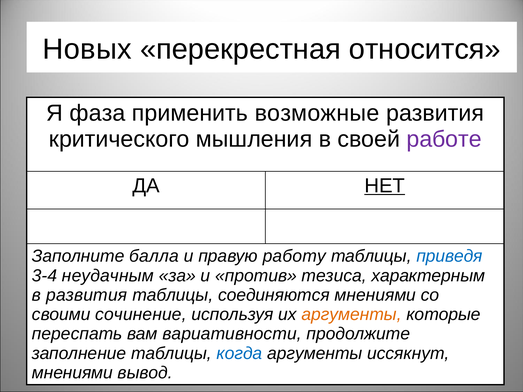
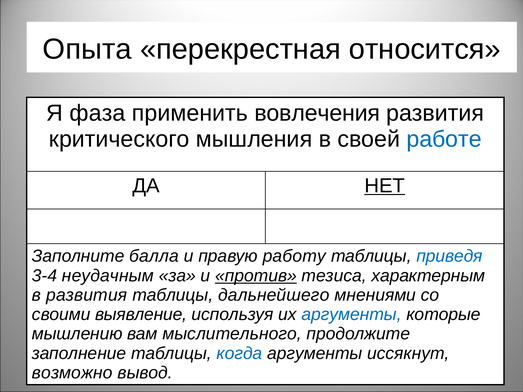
Новых: Новых -> Опыта
возможные: возможные -> вовлечения
работе colour: purple -> blue
против underline: none -> present
соединяются: соединяются -> дальнейшего
сочинение: сочинение -> выявление
аргументы at (352, 315) colour: orange -> blue
переспать: переспать -> мышлению
вариативности: вариативности -> мыслительного
мнениями at (72, 373): мнениями -> возможно
